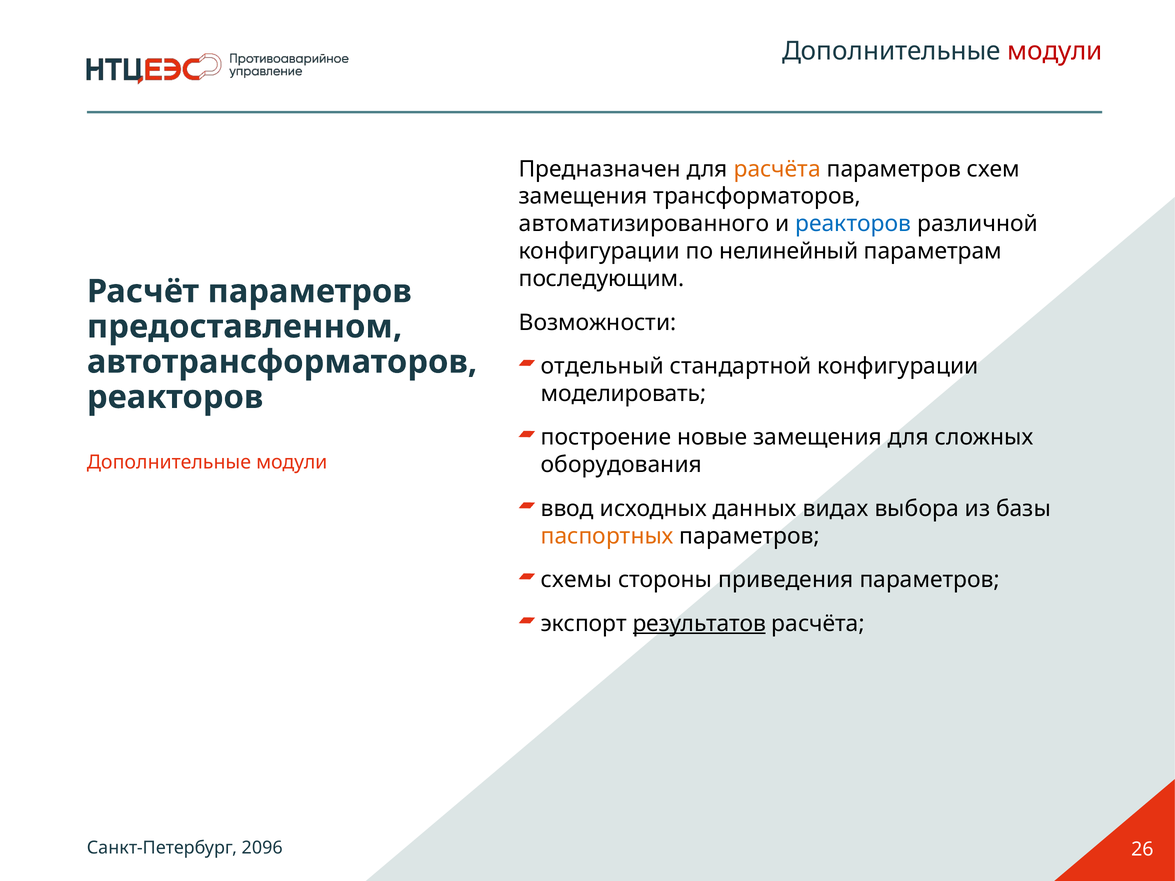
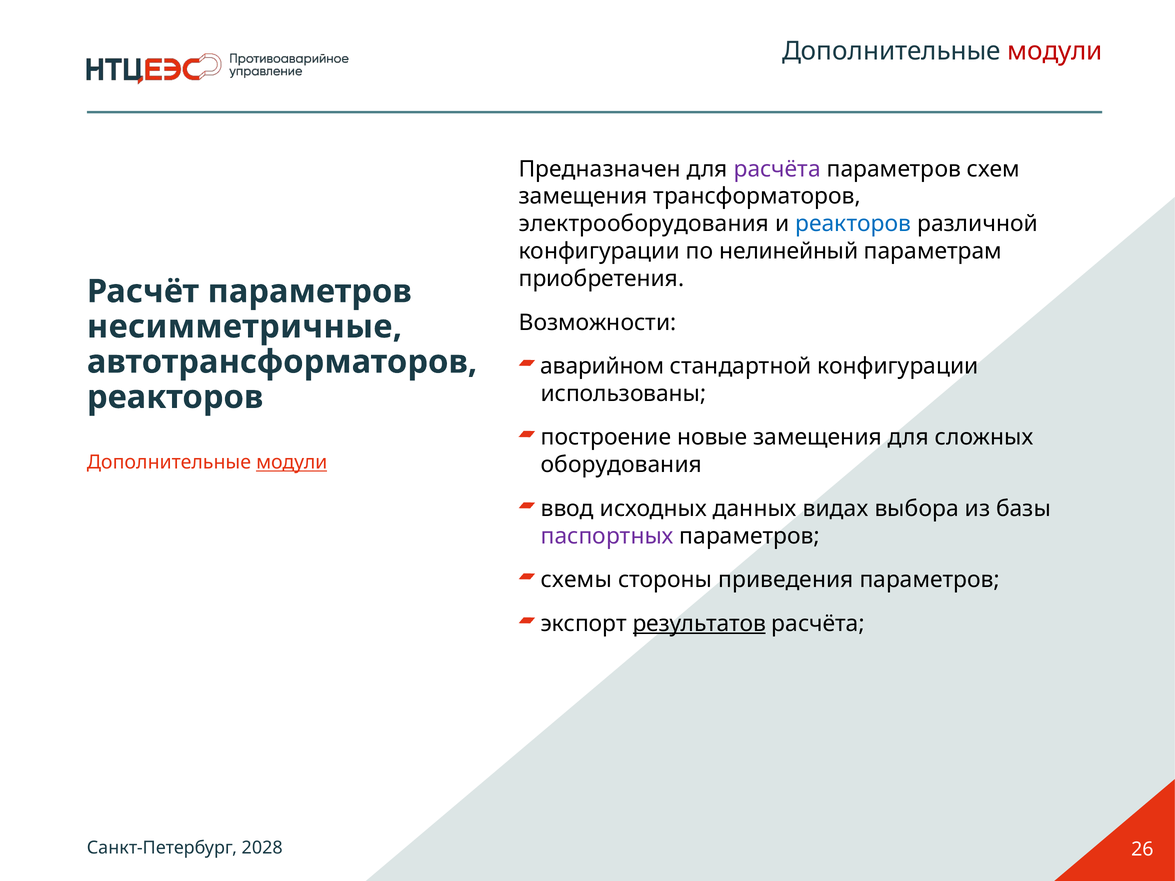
расчёта at (777, 169) colour: orange -> purple
автоматизированного: автоматизированного -> электрооборудования
последующим: последующим -> приобретения
предоставленном: предоставленном -> несимметричные
отдельный: отдельный -> аварийном
моделировать: моделировать -> использованы
модули at (292, 463) underline: none -> present
паспортных colour: orange -> purple
2096: 2096 -> 2028
